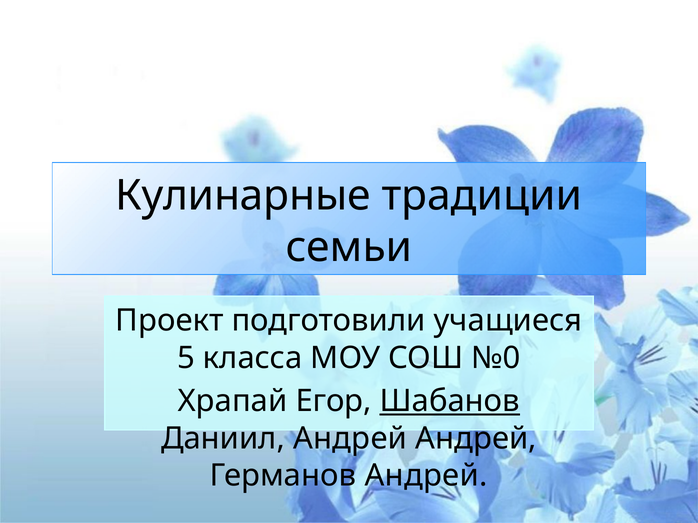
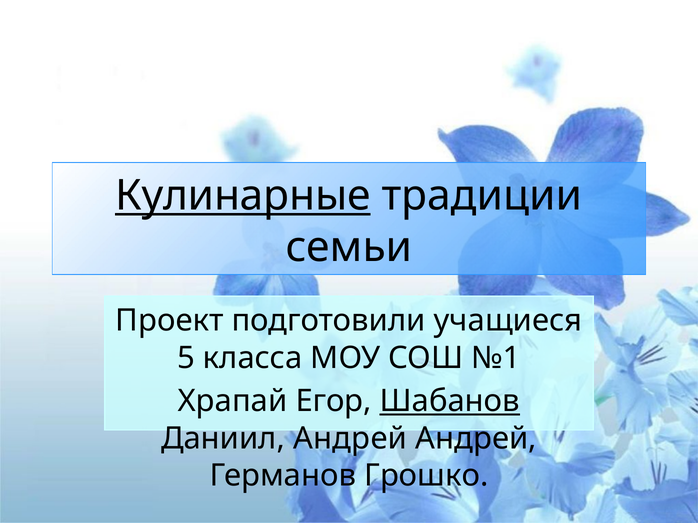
Кулинарные underline: none -> present
№0: №0 -> №1
Германов Андрей: Андрей -> Грошко
